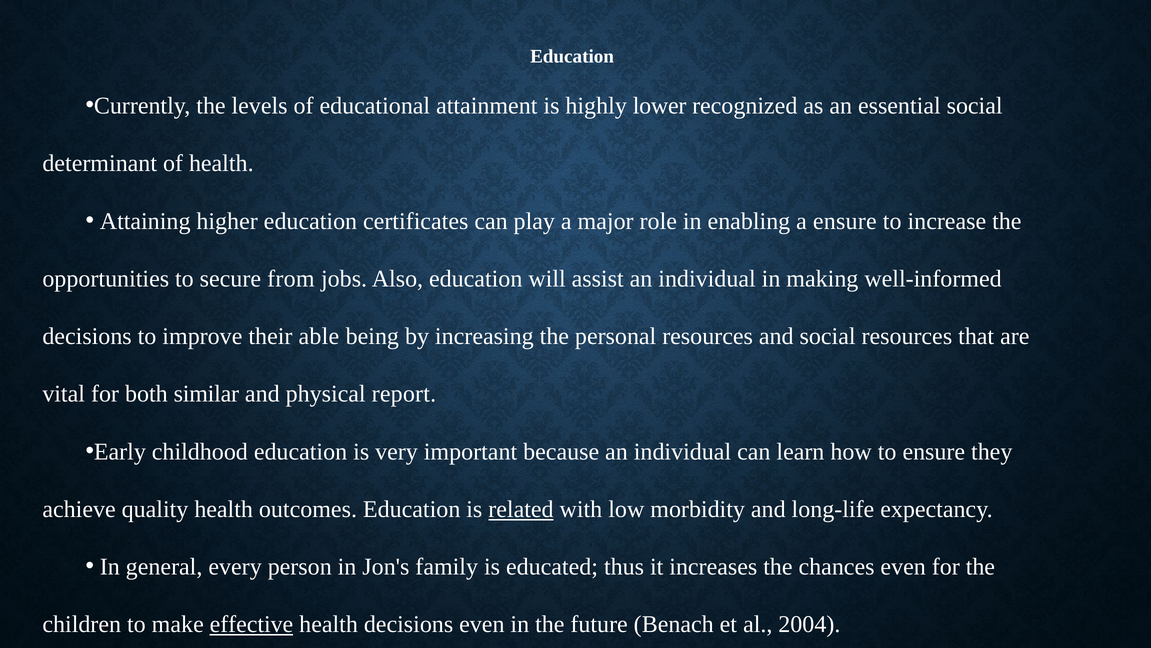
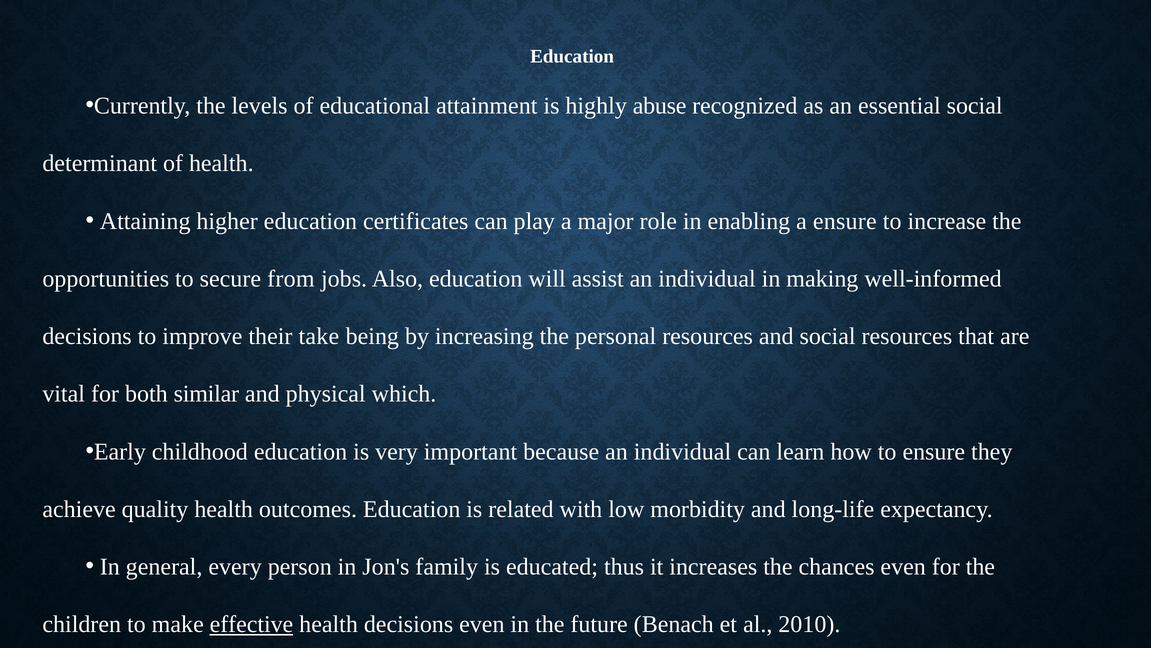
lower: lower -> abuse
able: able -> take
physical report: report -> which
related underline: present -> none
2004: 2004 -> 2010
